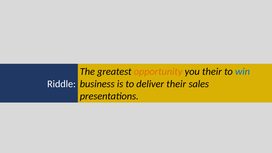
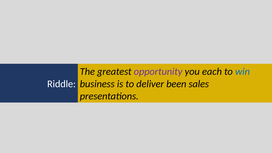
opportunity colour: orange -> purple
you their: their -> each
deliver their: their -> been
